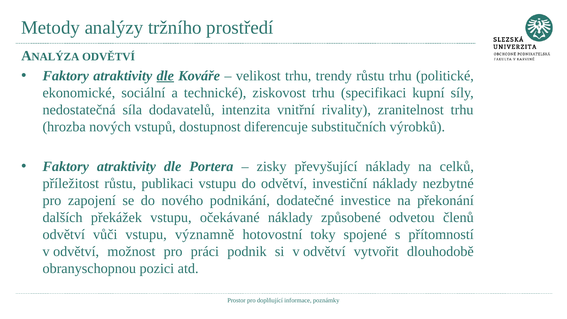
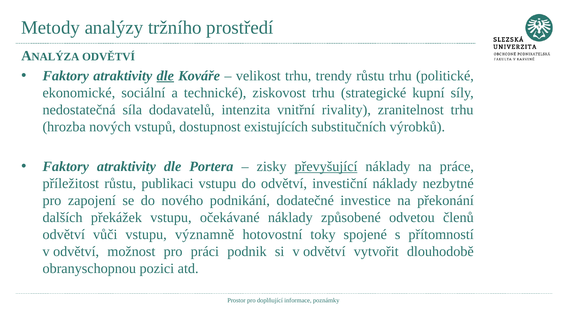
specifikaci: specifikaci -> strategické
diferencuje: diferencuje -> existujících
převyšující underline: none -> present
celků: celků -> práce
